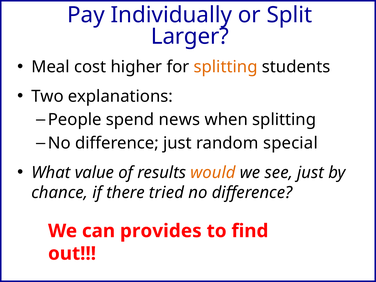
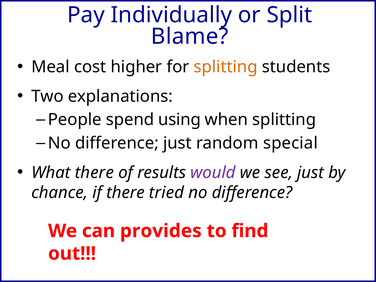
Larger: Larger -> Blame
news: news -> using
What value: value -> there
would colour: orange -> purple
